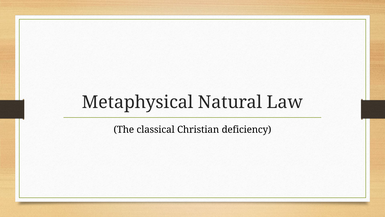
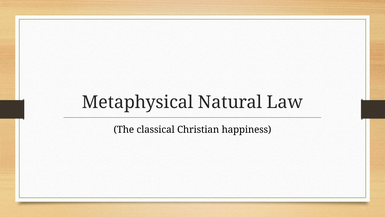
deficiency: deficiency -> happiness
